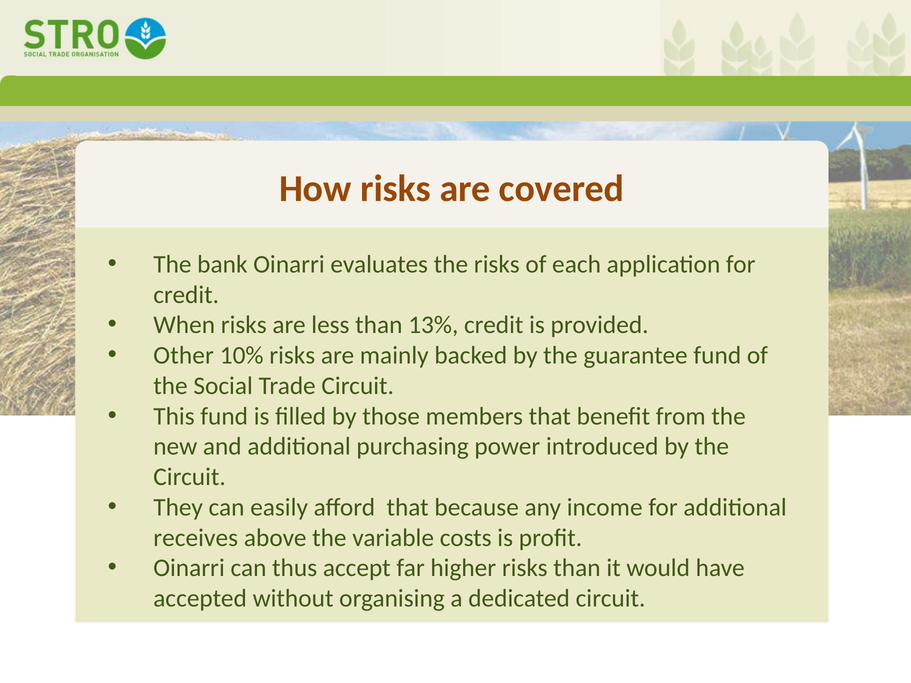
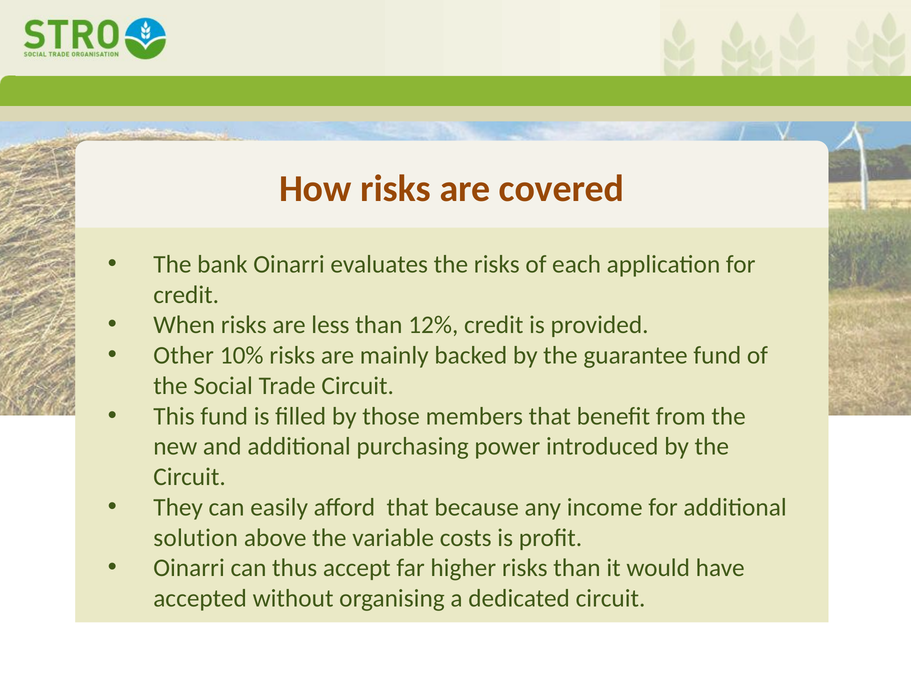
13%: 13% -> 12%
receives: receives -> solution
